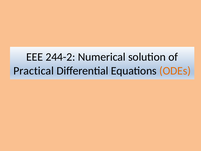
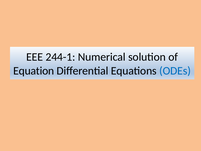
244-2: 244-2 -> 244-1
Practical: Practical -> Equation
ODEs colour: orange -> blue
